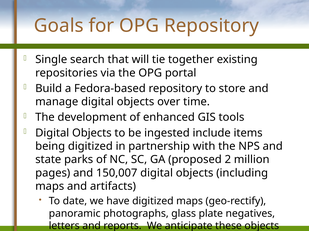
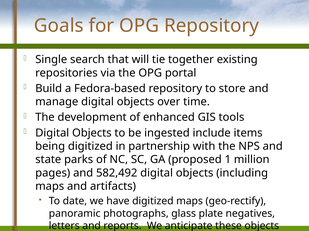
2: 2 -> 1
150,007: 150,007 -> 582,492
